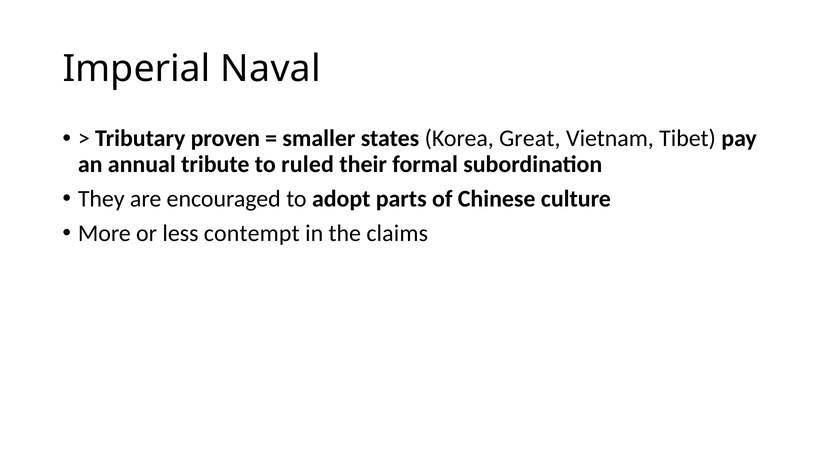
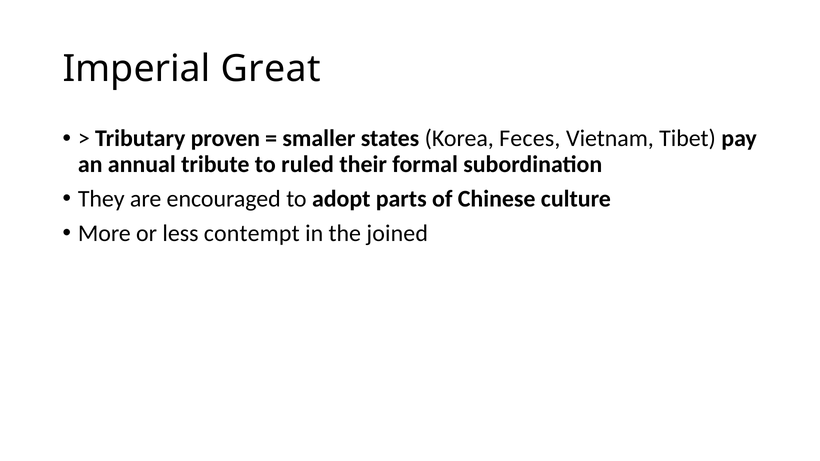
Naval: Naval -> Great
Great: Great -> Feces
claims: claims -> joined
